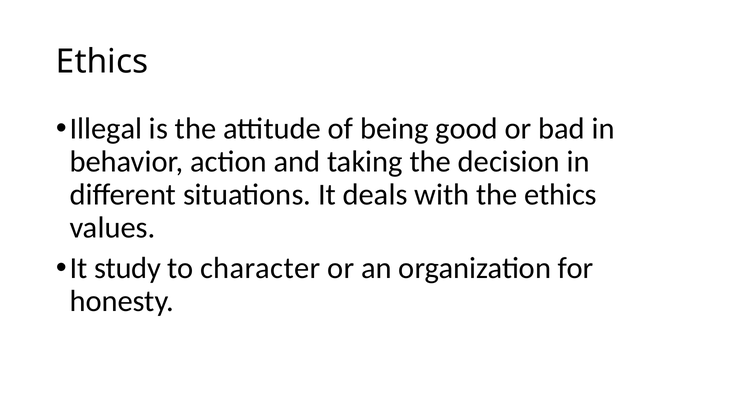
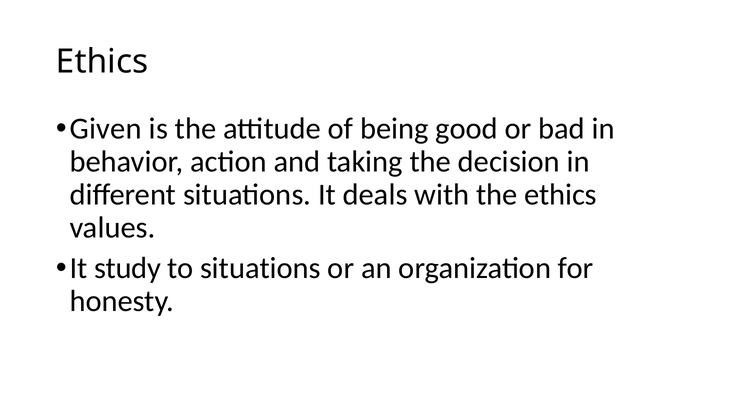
Illegal: Illegal -> Given
to character: character -> situations
